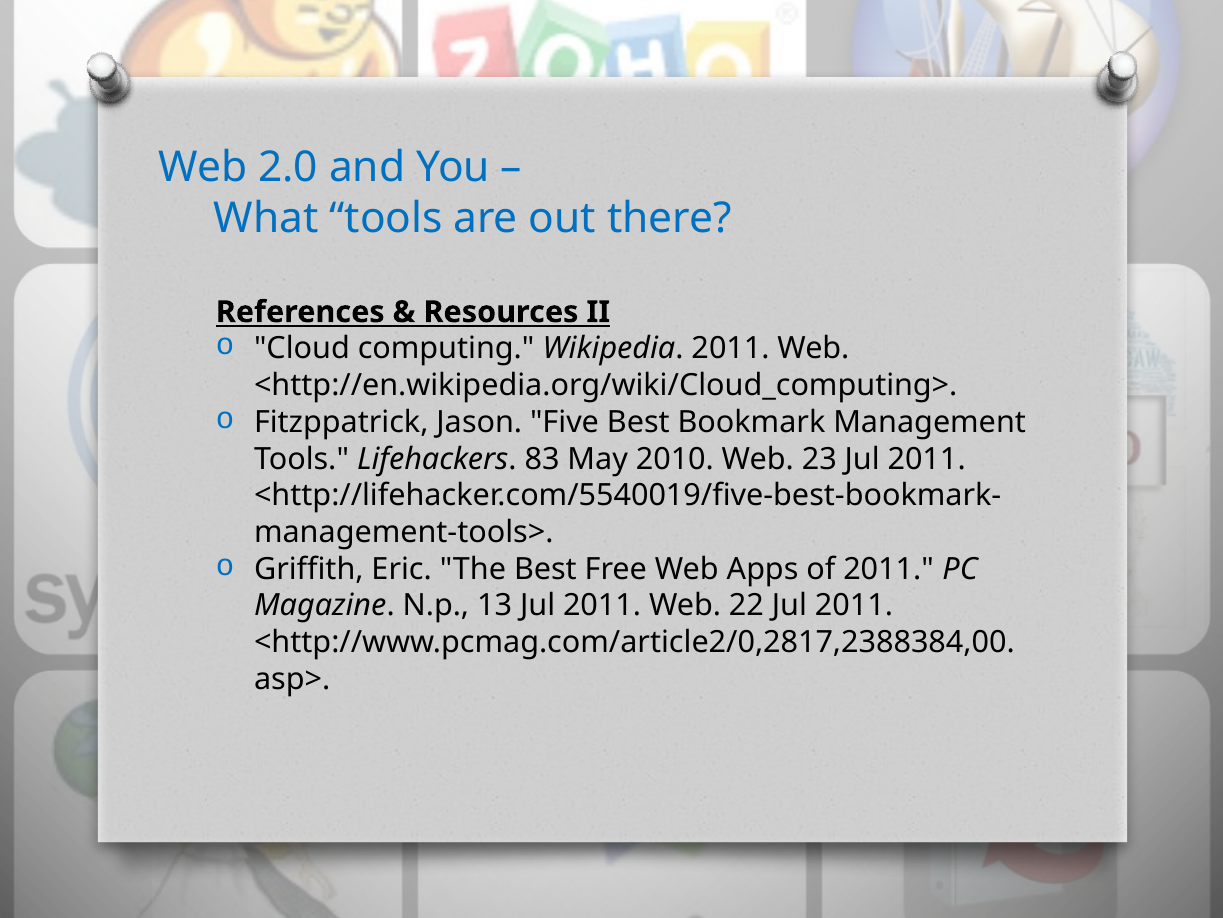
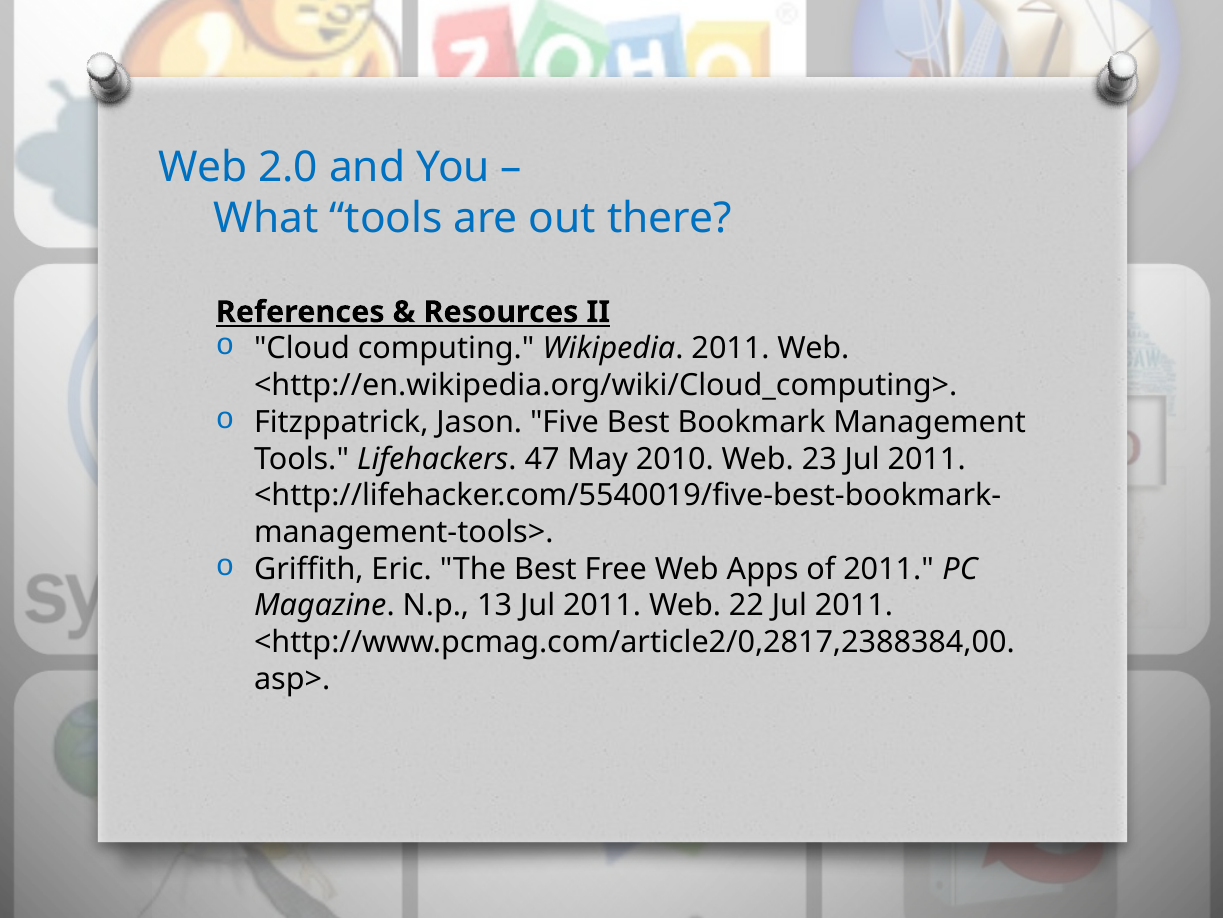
83: 83 -> 47
